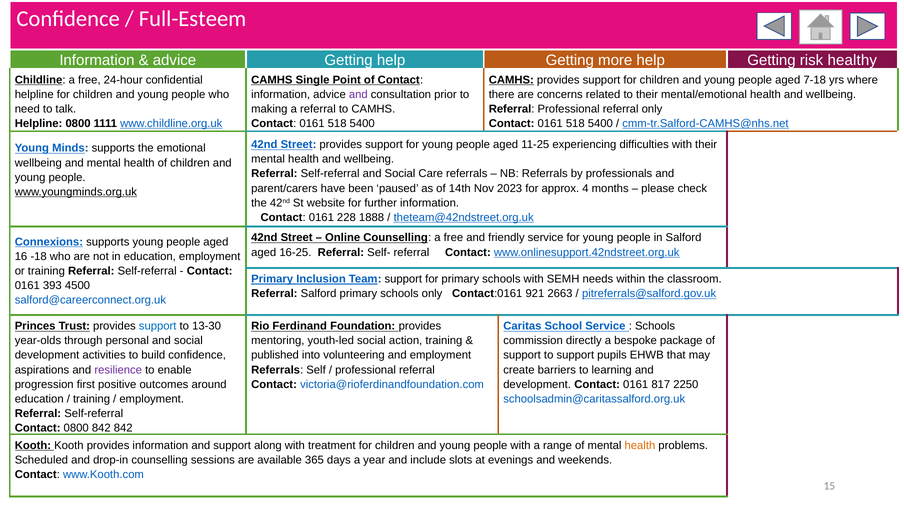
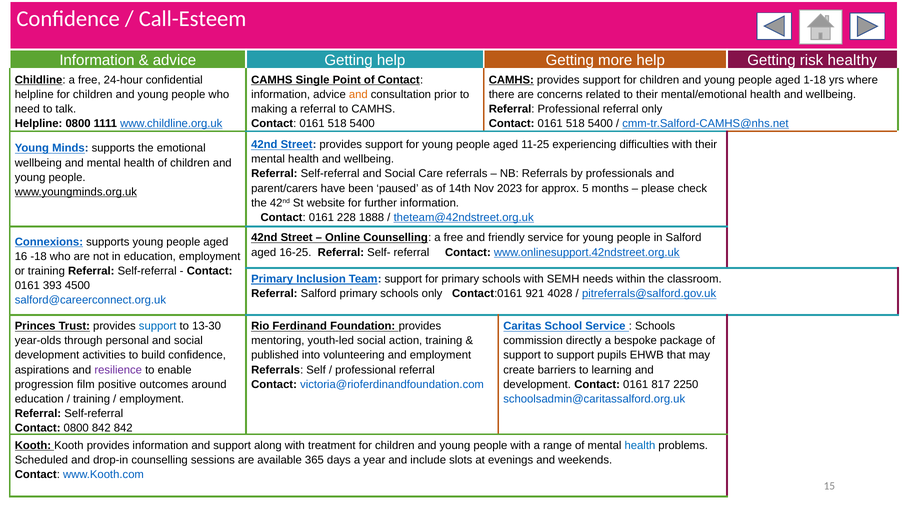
Full-Esteem: Full-Esteem -> Call-Esteem
7-18: 7-18 -> 1-18
and at (358, 94) colour: purple -> orange
4: 4 -> 5
2663: 2663 -> 4028
first: first -> film
health at (640, 445) colour: orange -> blue
